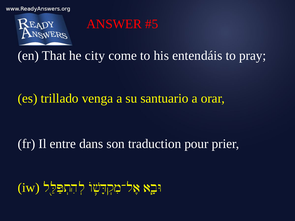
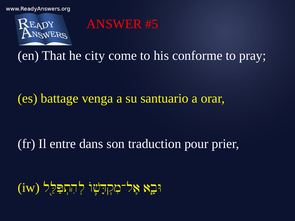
entendáis: entendáis -> conforme
trillado: trillado -> battage
